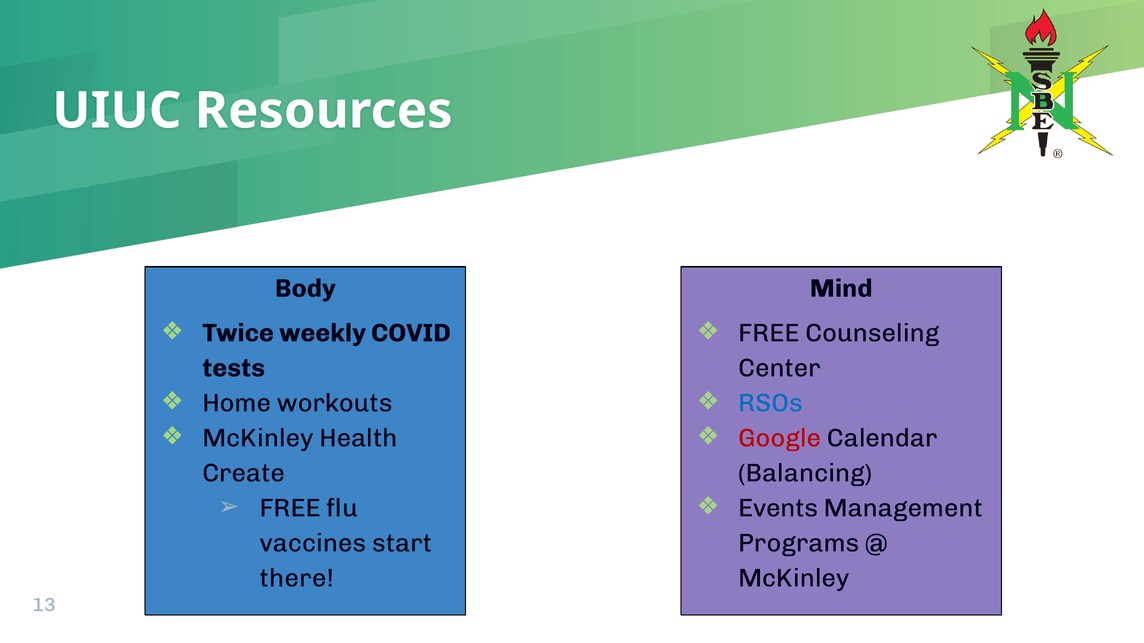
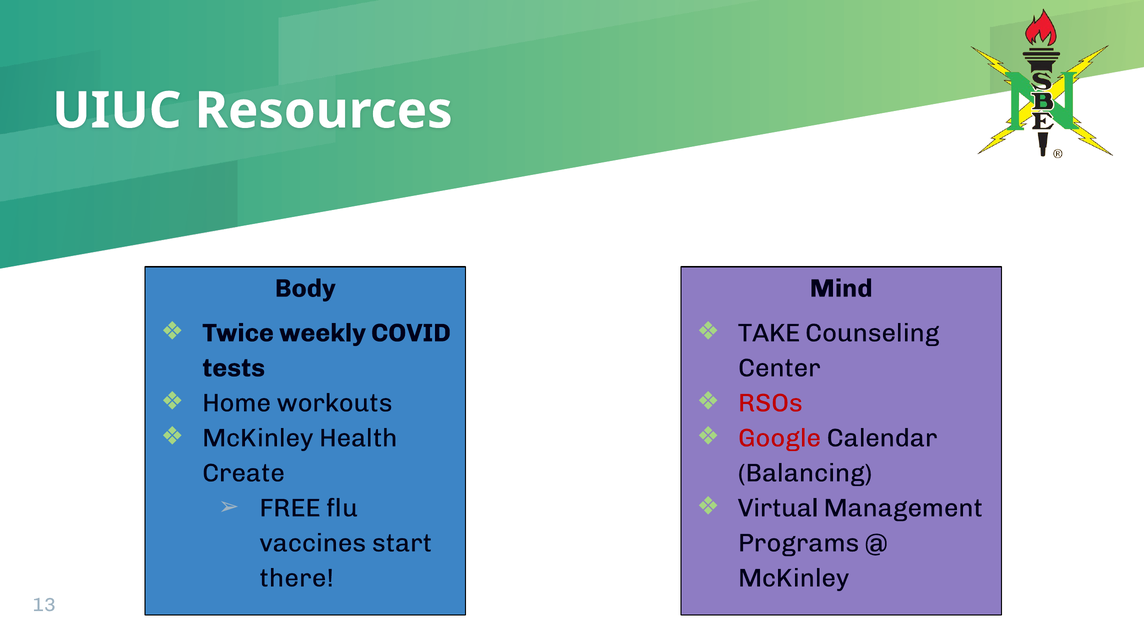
FREE at (769, 333): FREE -> TAKE
RSOs colour: blue -> red
Events: Events -> Virtual
